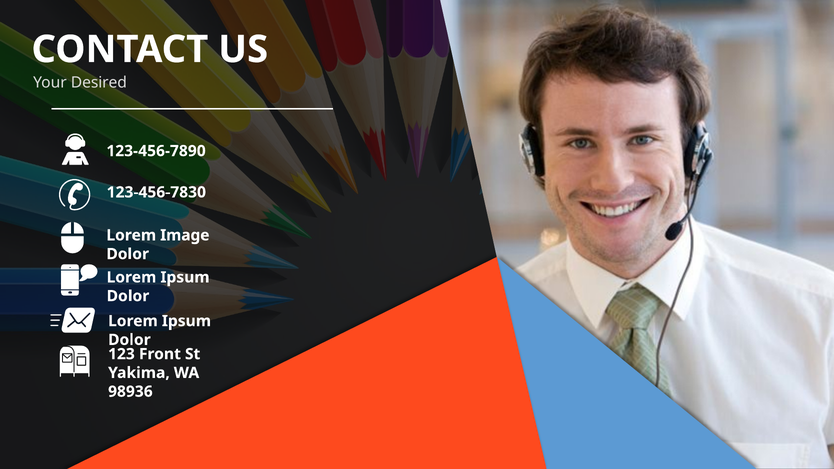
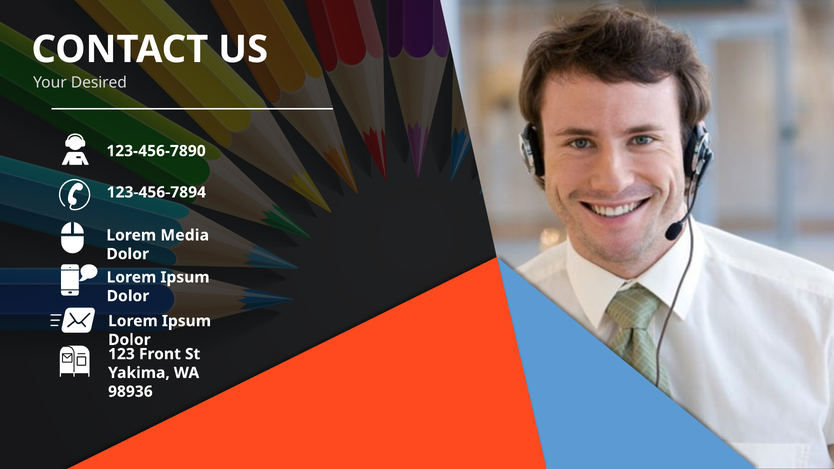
123-456-7830: 123-456-7830 -> 123-456-7894
Image: Image -> Media
